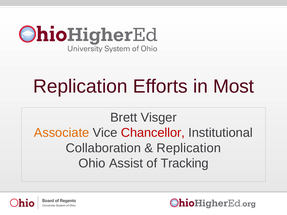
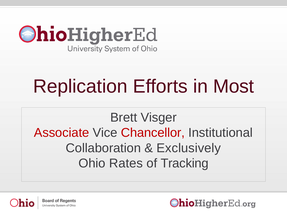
Associate colour: orange -> red
Replication at (189, 148): Replication -> Exclusively
Assist: Assist -> Rates
